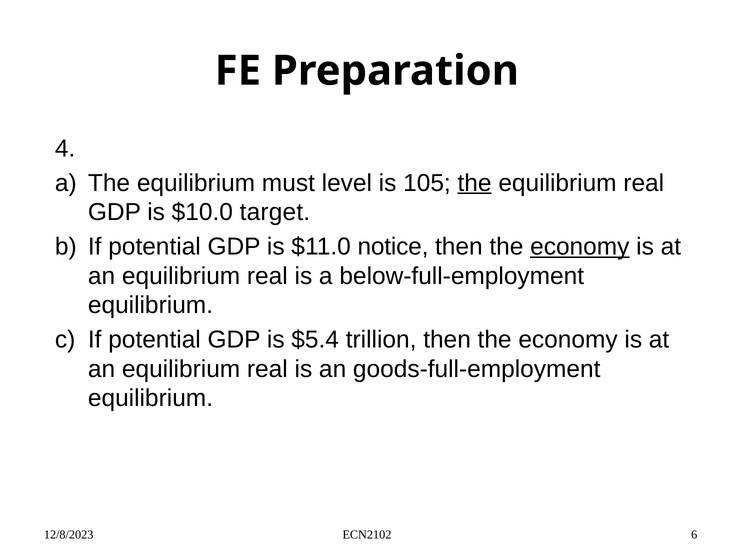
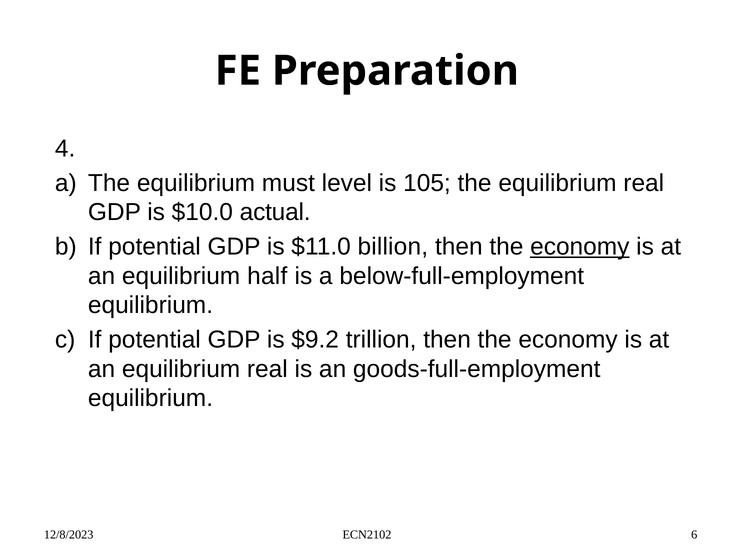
the at (475, 183) underline: present -> none
target: target -> actual
notice: notice -> billion
real at (267, 276): real -> half
$5.4: $5.4 -> $9.2
